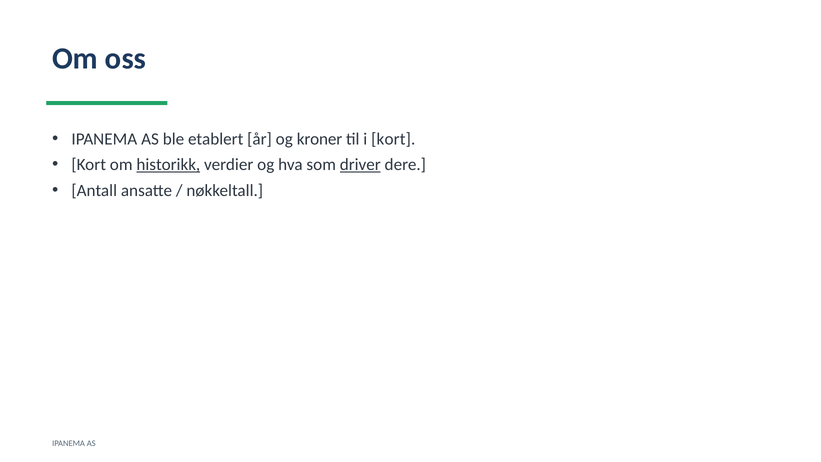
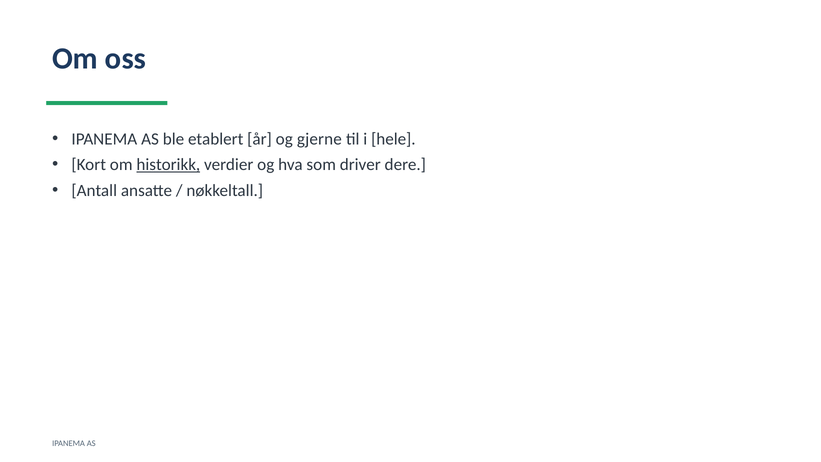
kroner: kroner -> gjerne
i kort: kort -> hele
driver underline: present -> none
